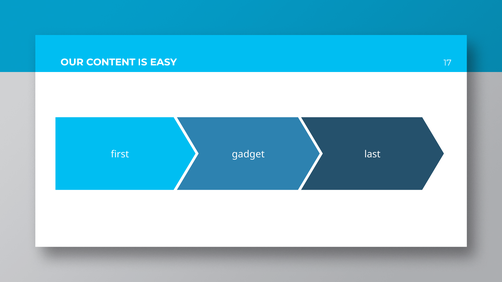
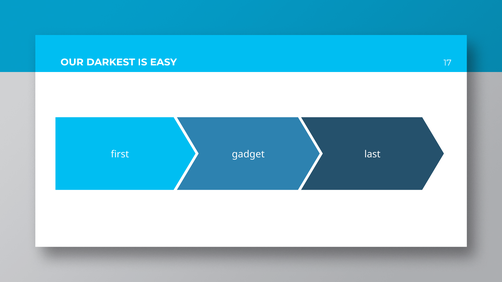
CONTENT: CONTENT -> DARKEST
